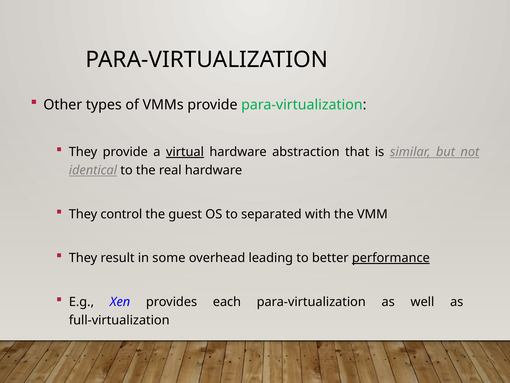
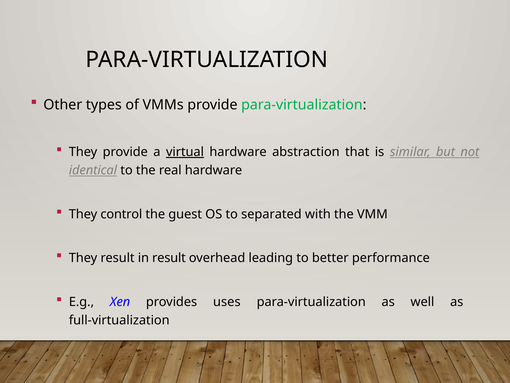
in some: some -> result
performance underline: present -> none
each: each -> uses
